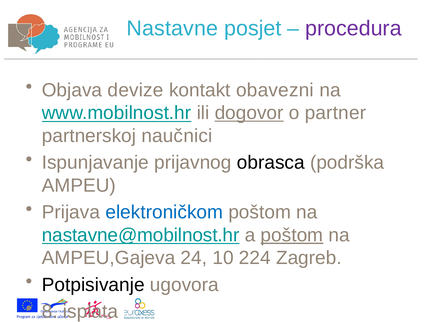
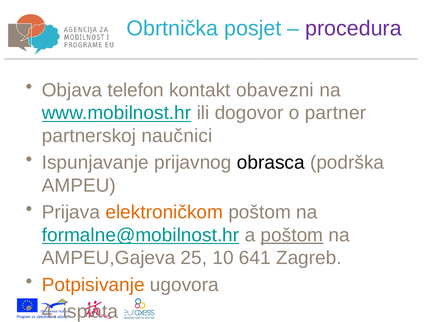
Nastavne: Nastavne -> Obrtnička
devize: devize -> telefon
dogovor underline: present -> none
elektroničkom colour: blue -> orange
nastavne@mobilnost.hr: nastavne@mobilnost.hr -> formalne@mobilnost.hr
24: 24 -> 25
224: 224 -> 641
Potpisivanje colour: black -> orange
8: 8 -> 4
